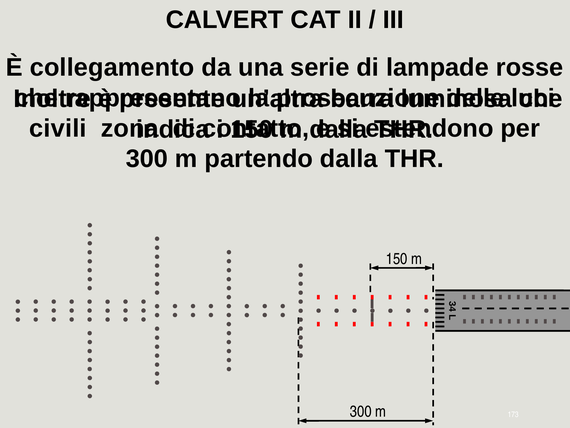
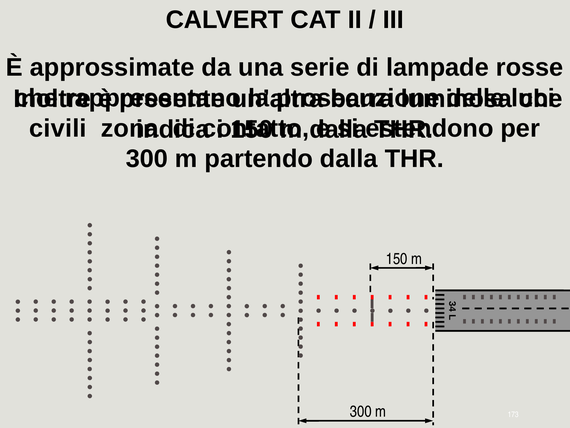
collegamento: collegamento -> approssimate
